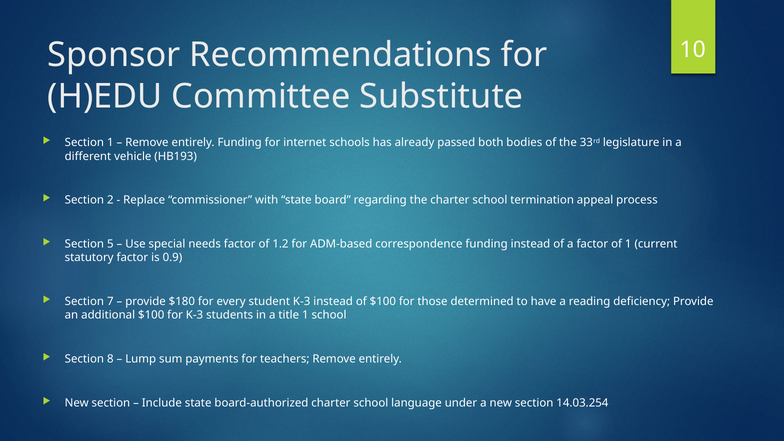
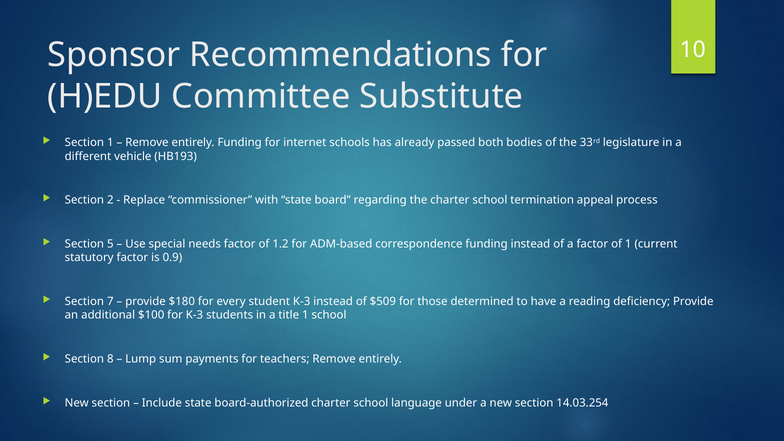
of $100: $100 -> $509
